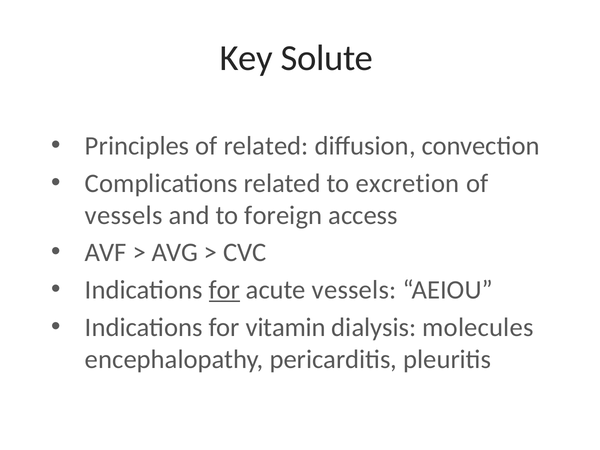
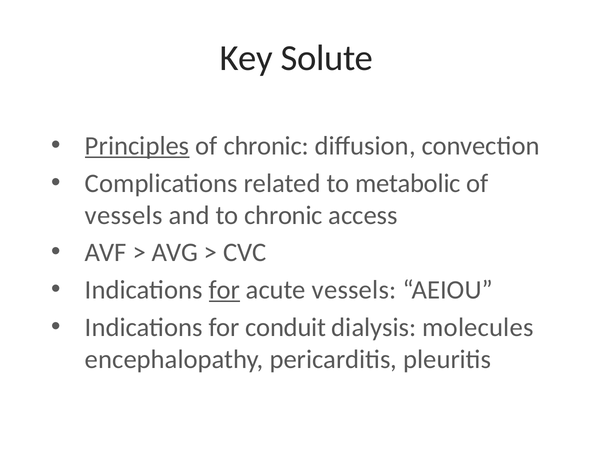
Principles underline: none -> present
of related: related -> chronic
excretion: excretion -> metabolic
to foreign: foreign -> chronic
vitamin: vitamin -> conduit
